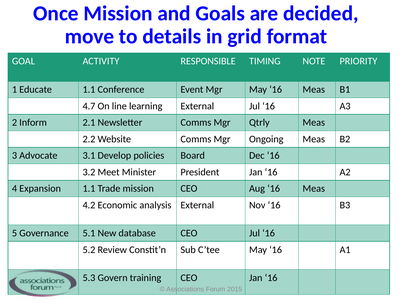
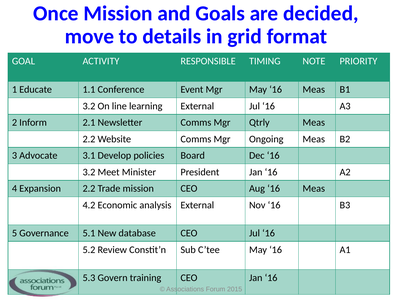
4.7 at (89, 106): 4.7 -> 3.2
Expansion 1.1: 1.1 -> 2.2
